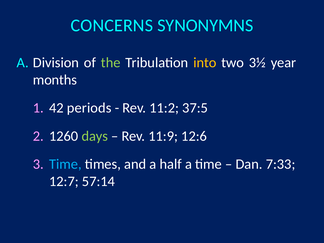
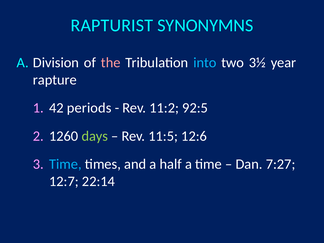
CONCERNS: CONCERNS -> RAPTURIST
the colour: light green -> pink
into colour: yellow -> light blue
months: months -> rapture
37:5: 37:5 -> 92:5
11:9: 11:9 -> 11:5
7:33: 7:33 -> 7:27
57:14: 57:14 -> 22:14
